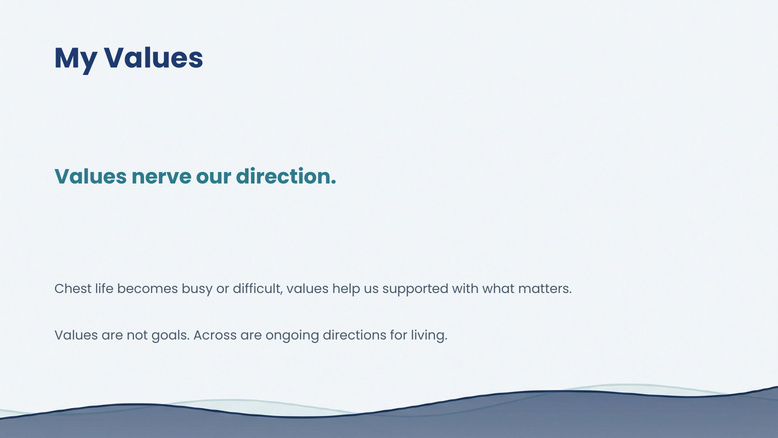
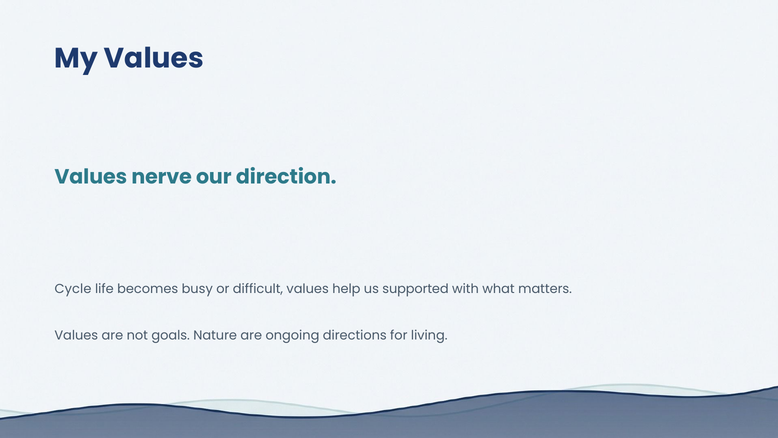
Chest: Chest -> Cycle
Across: Across -> Nature
